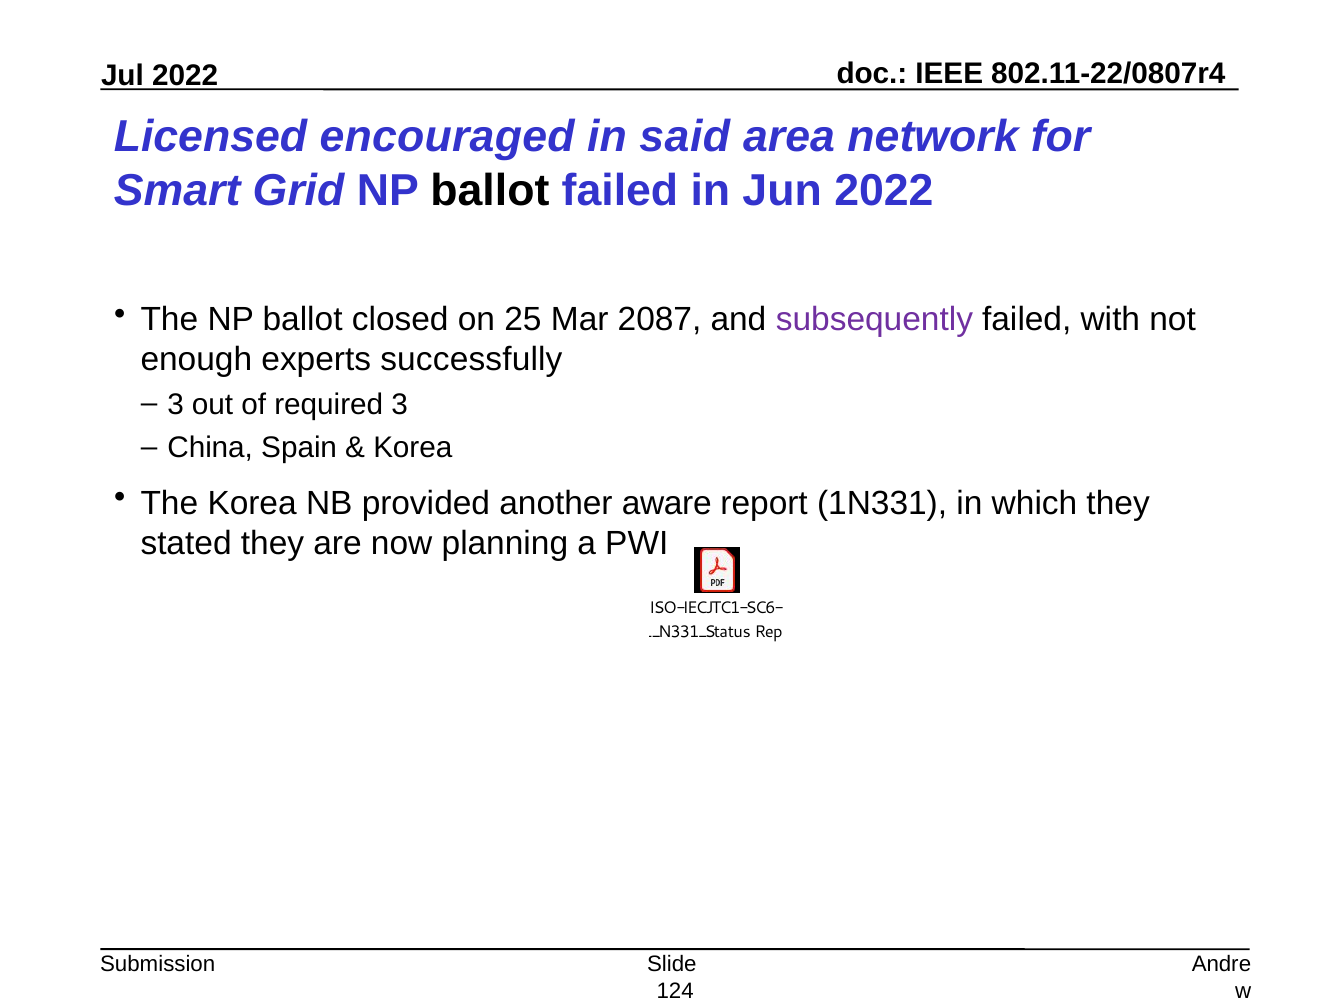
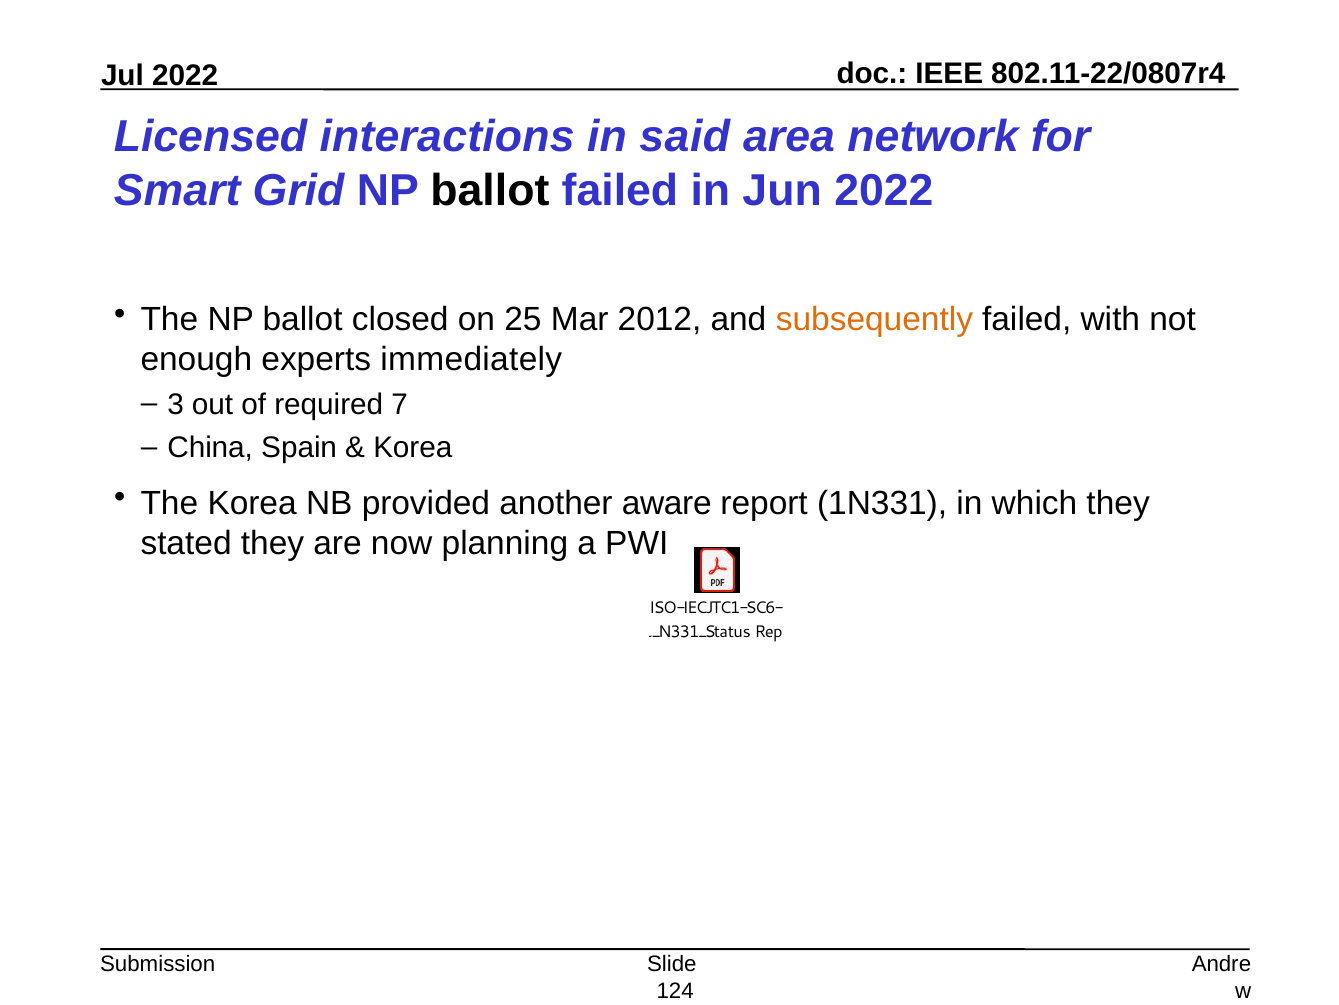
encouraged: encouraged -> interactions
2087: 2087 -> 2012
subsequently colour: purple -> orange
successfully: successfully -> immediately
required 3: 3 -> 7
